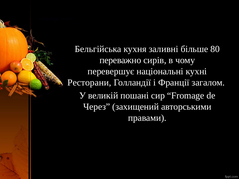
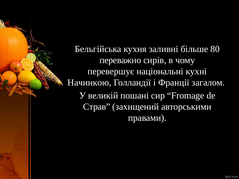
Ресторани: Ресторани -> Начинкою
Через: Через -> Страв
